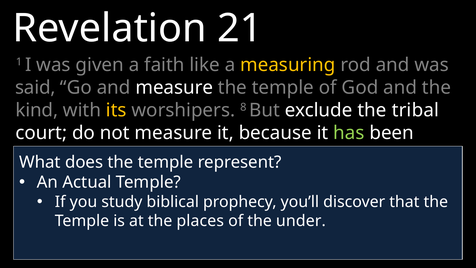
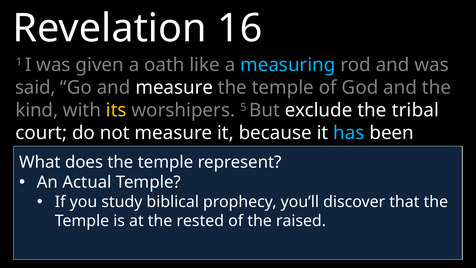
21: 21 -> 16
faith: faith -> oath
measuring colour: yellow -> light blue
8: 8 -> 5
has colour: light green -> light blue
places: places -> rested
under: under -> raised
